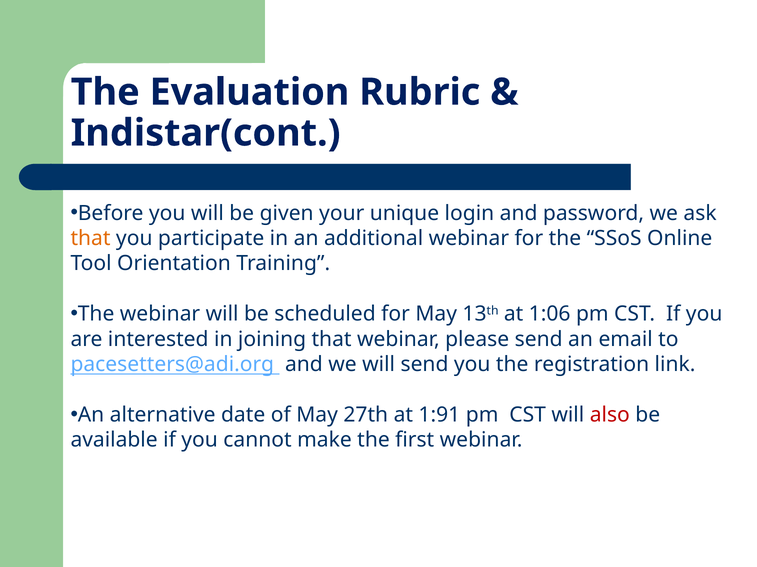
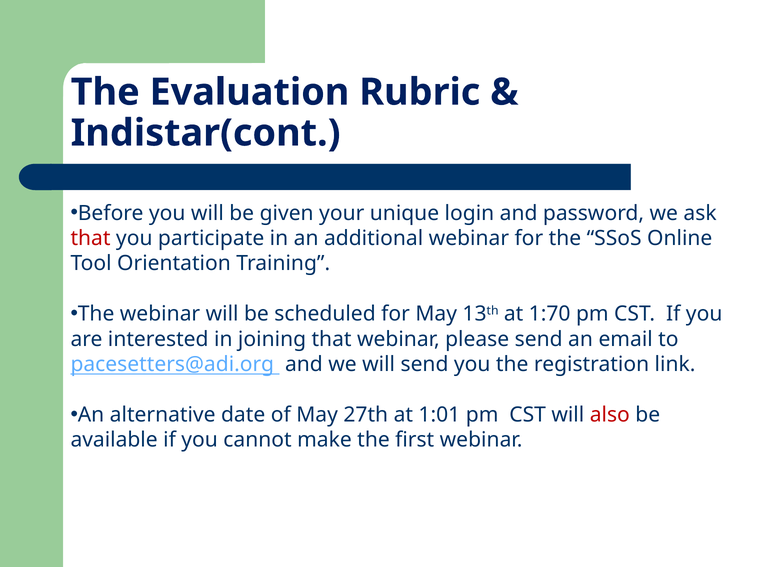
that at (91, 239) colour: orange -> red
1:06: 1:06 -> 1:70
1:91: 1:91 -> 1:01
